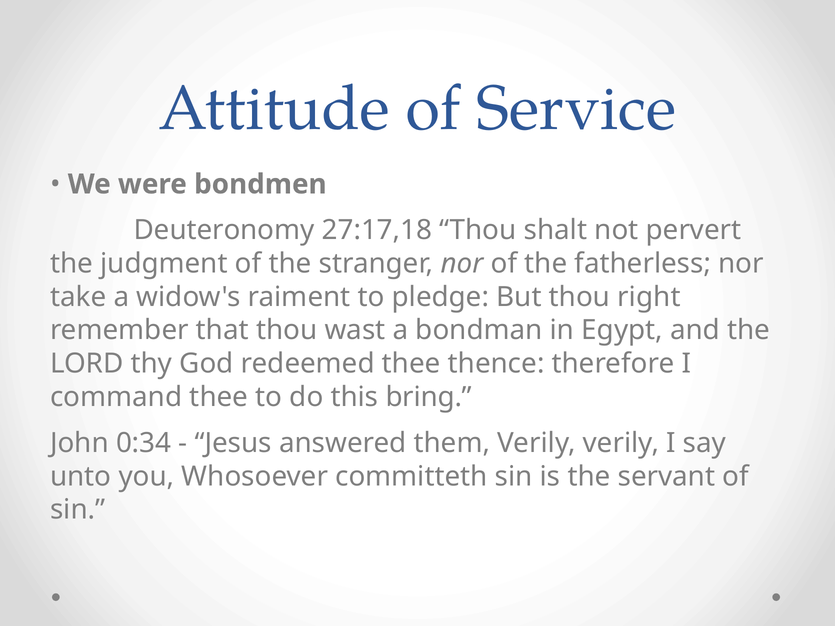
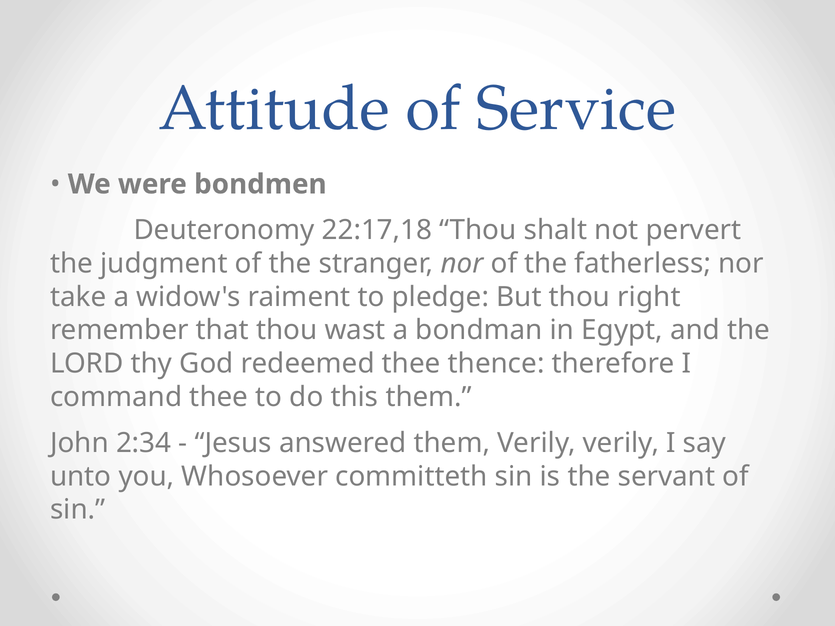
27:17,18: 27:17,18 -> 22:17,18
this bring: bring -> them
0:34: 0:34 -> 2:34
